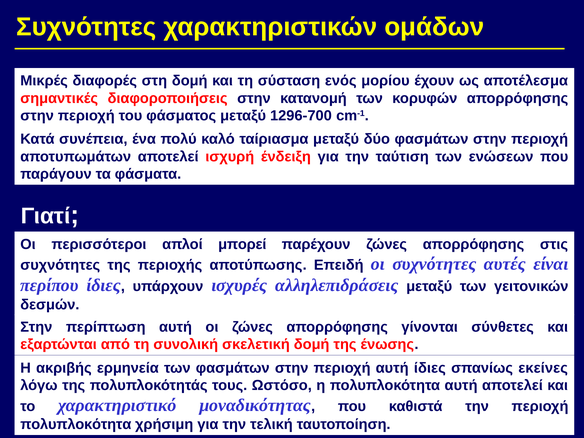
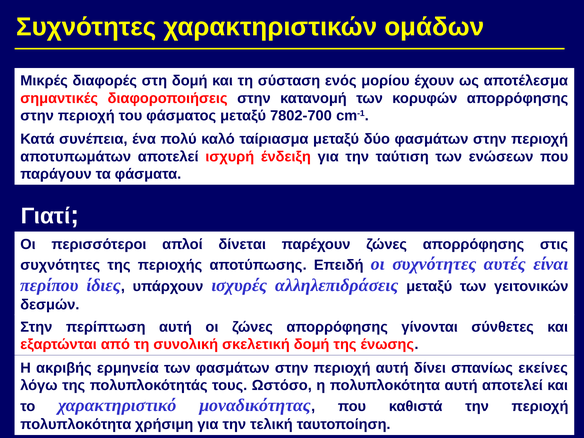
1296-700: 1296-700 -> 7802-700
μπορεί: μπορεί -> δίνεται
αυτή ίδιες: ίδιες -> δίνει
